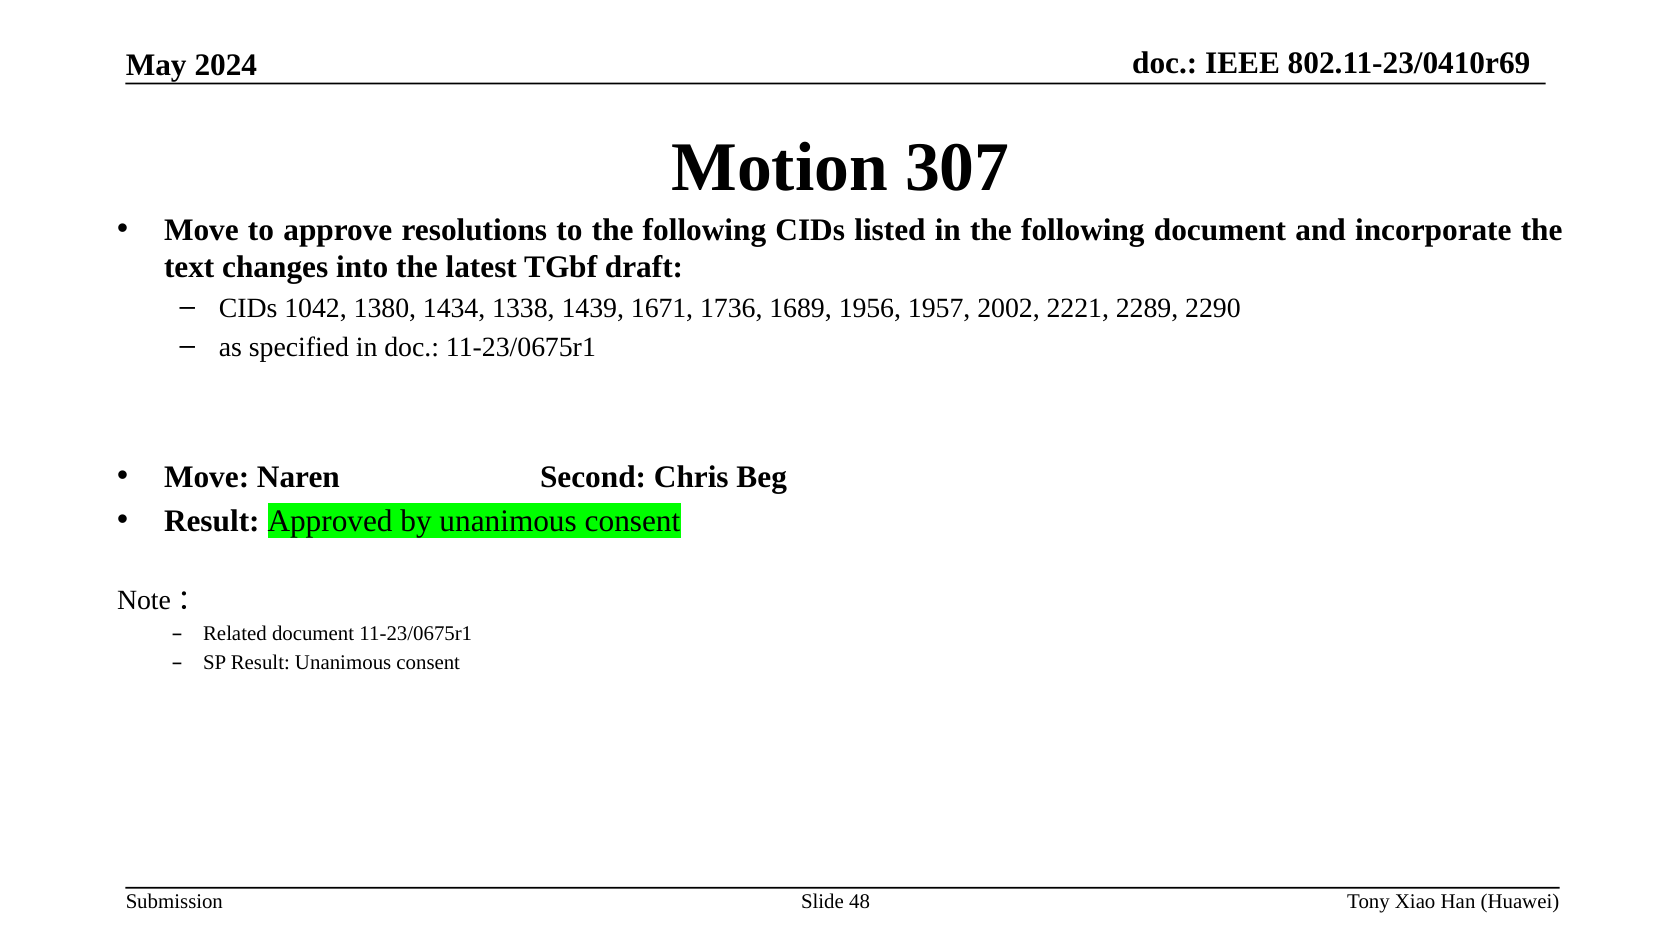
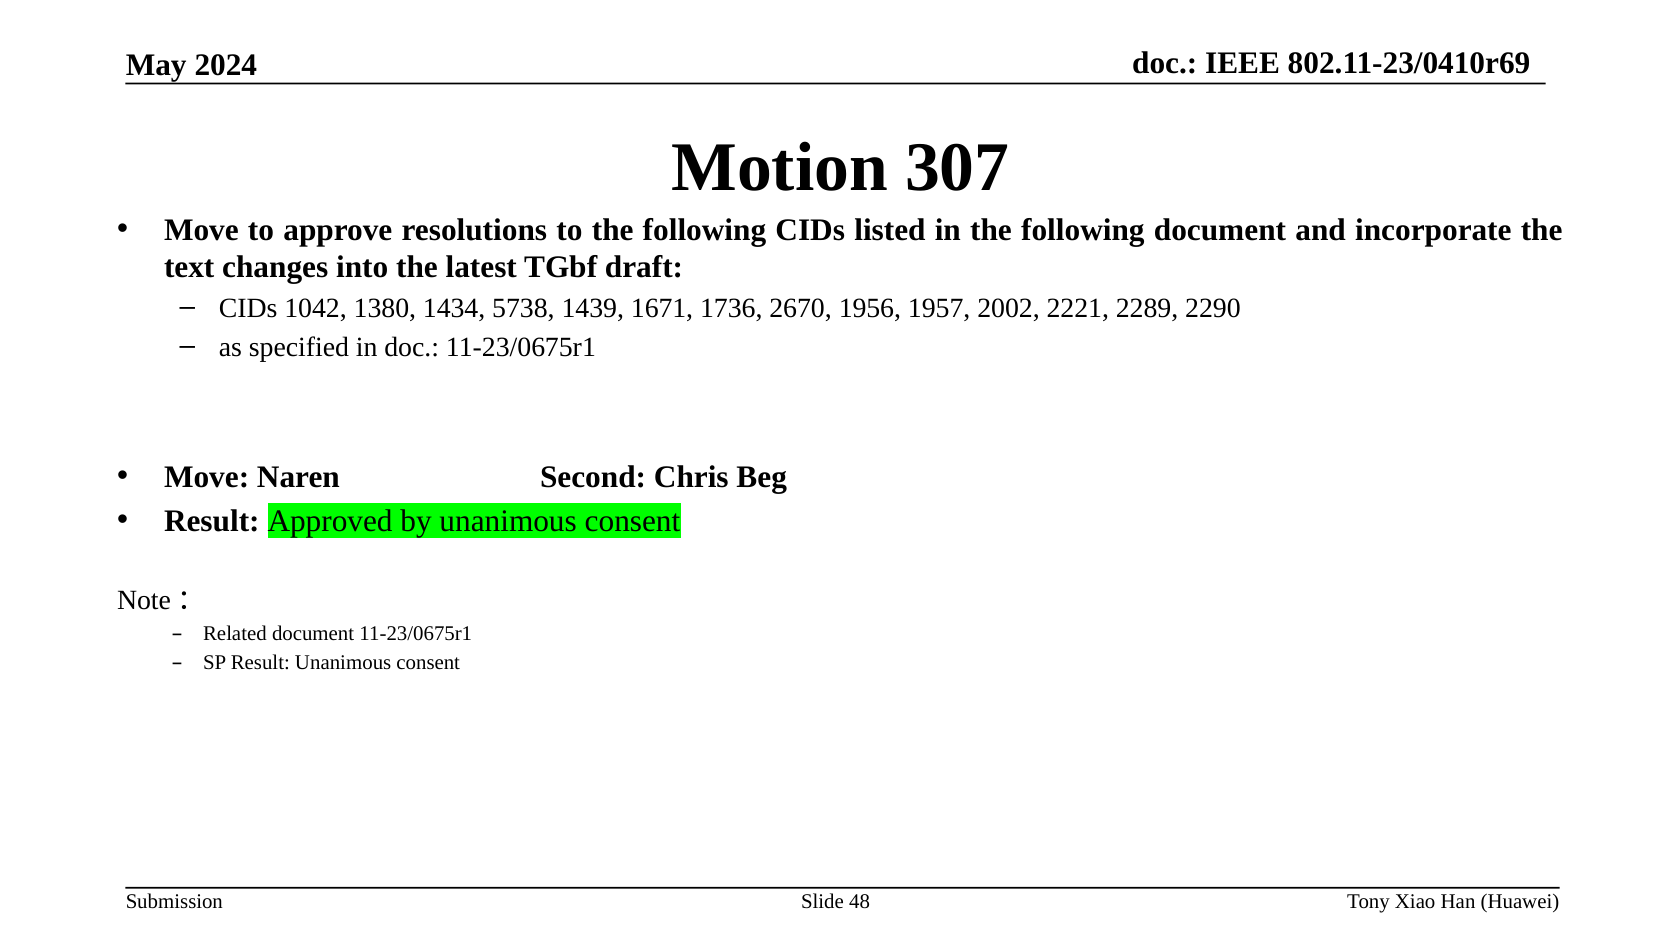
1338: 1338 -> 5738
1689: 1689 -> 2670
